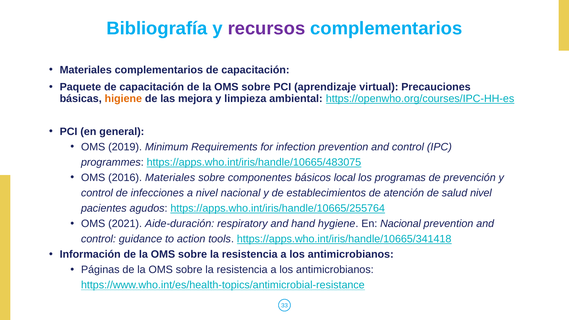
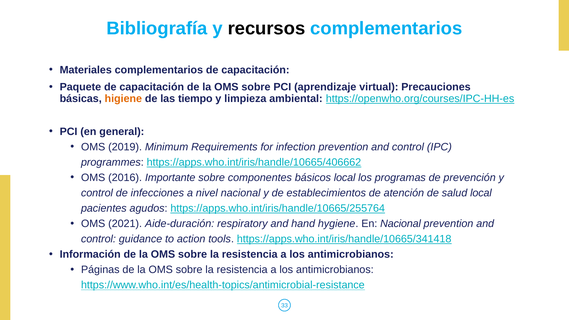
recursos colour: purple -> black
mejora: mejora -> tiempo
https://apps.who.int/iris/handle/10665/483075: https://apps.who.int/iris/handle/10665/483075 -> https://apps.who.int/iris/handle/10665/406662
2016 Materiales: Materiales -> Importante
salud nivel: nivel -> local
